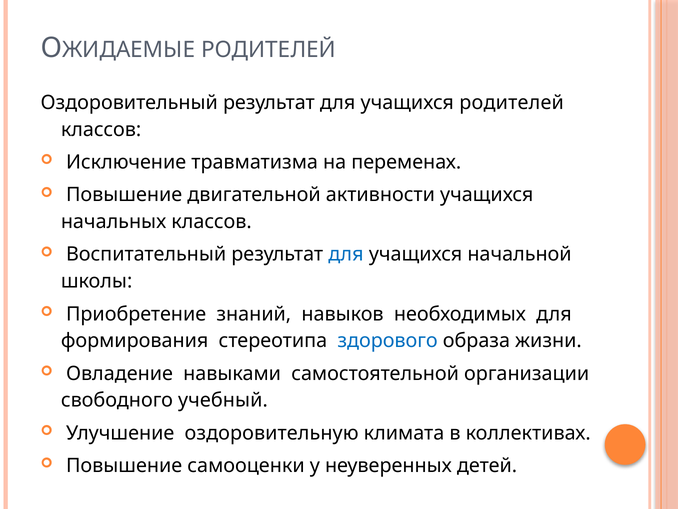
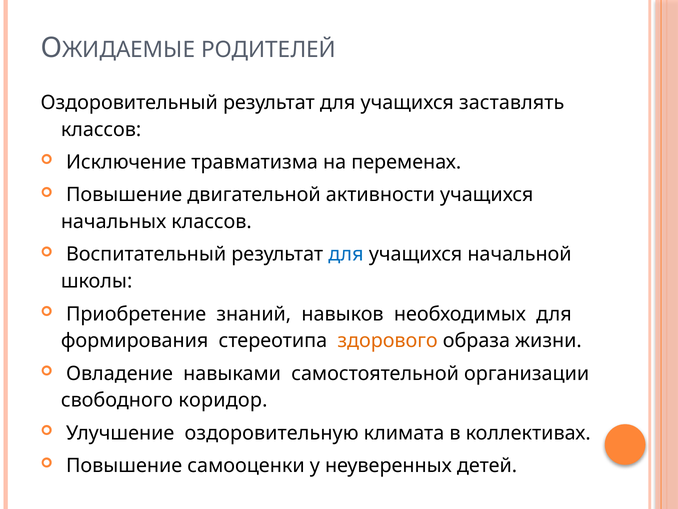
учащихся родителей: родителей -> заставлять
здорового colour: blue -> orange
учебный: учебный -> коридор
